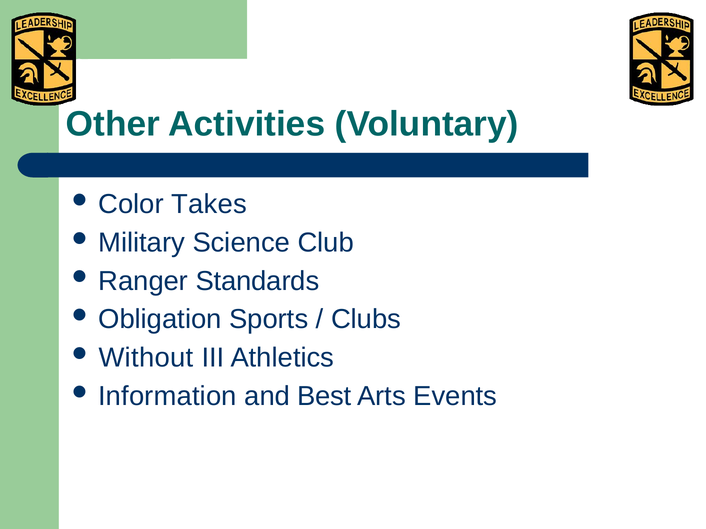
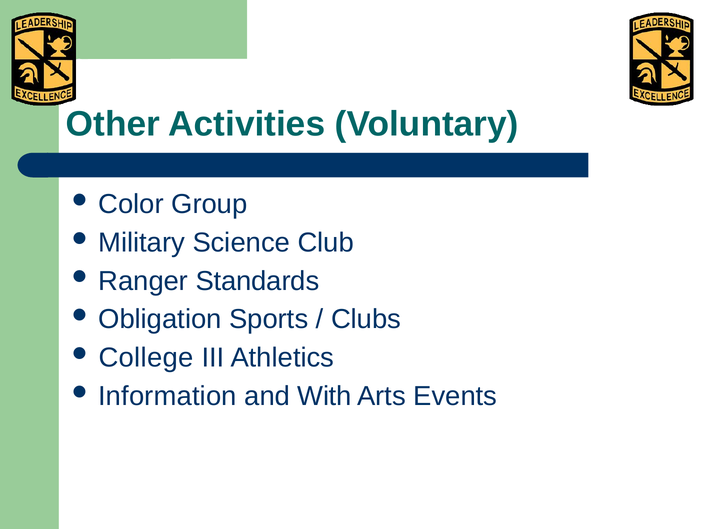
Takes: Takes -> Group
Without: Without -> College
Best: Best -> With
